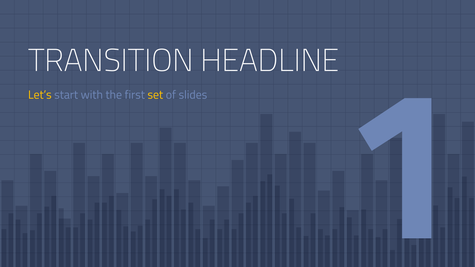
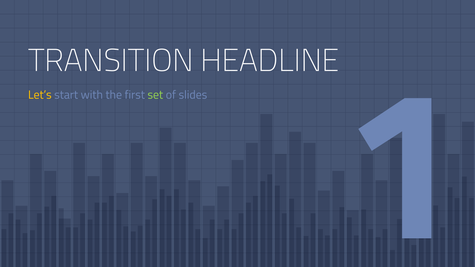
set colour: yellow -> light green
